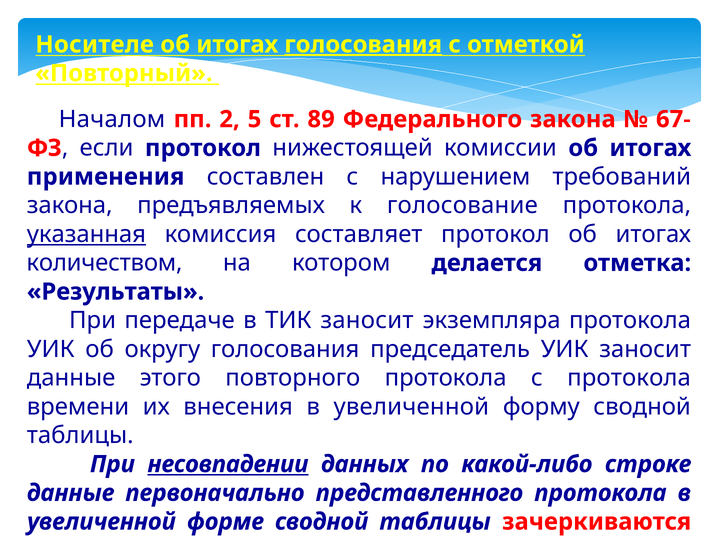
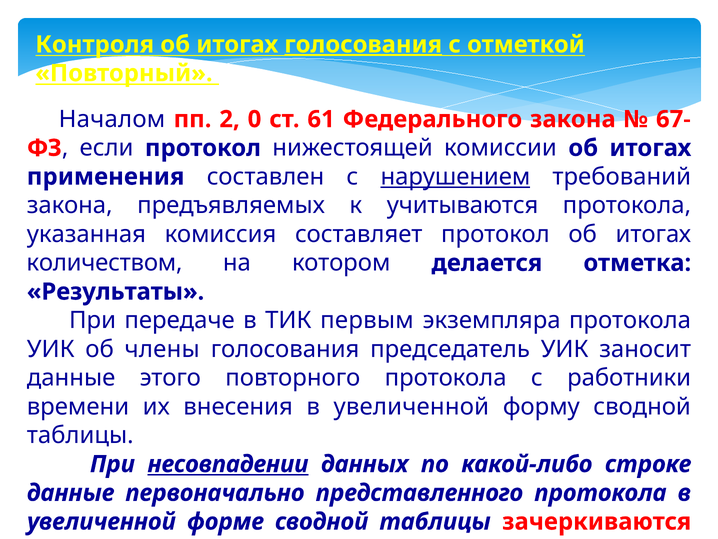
Носителе: Носителе -> Контроля
5: 5 -> 0
89: 89 -> 61
нарушением underline: none -> present
голосование: голосование -> учитываются
указанная underline: present -> none
ТИК заносит: заносит -> первым
округу: округу -> члены
с протокола: протокола -> работники
